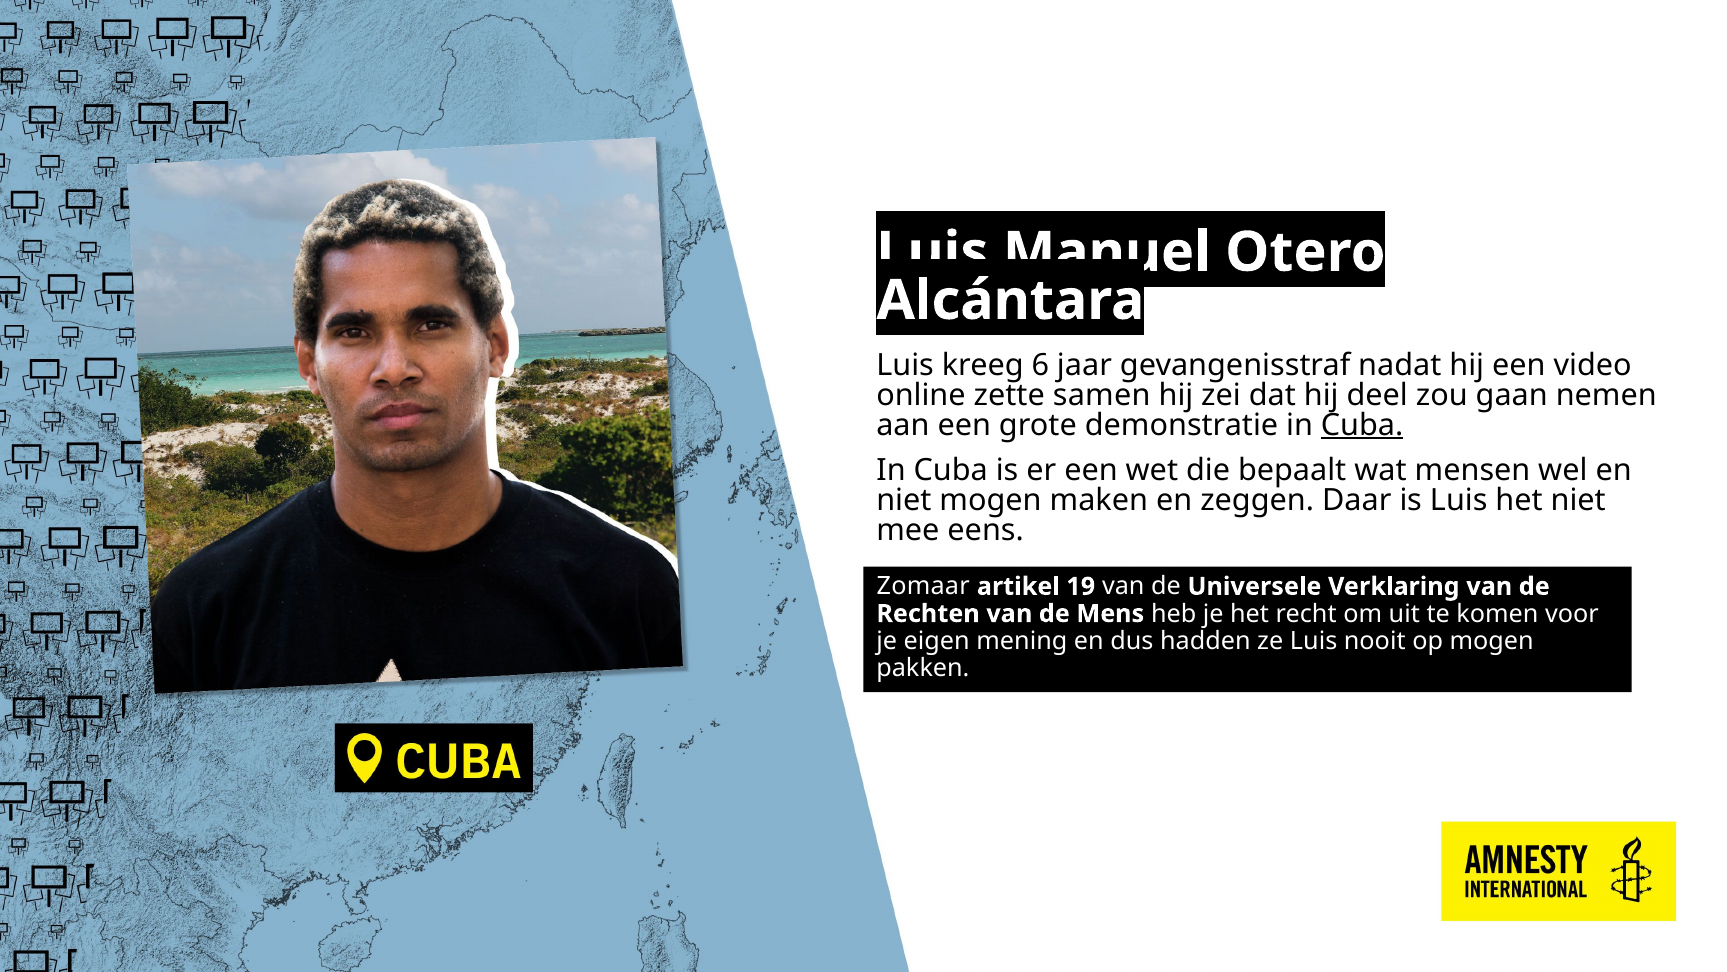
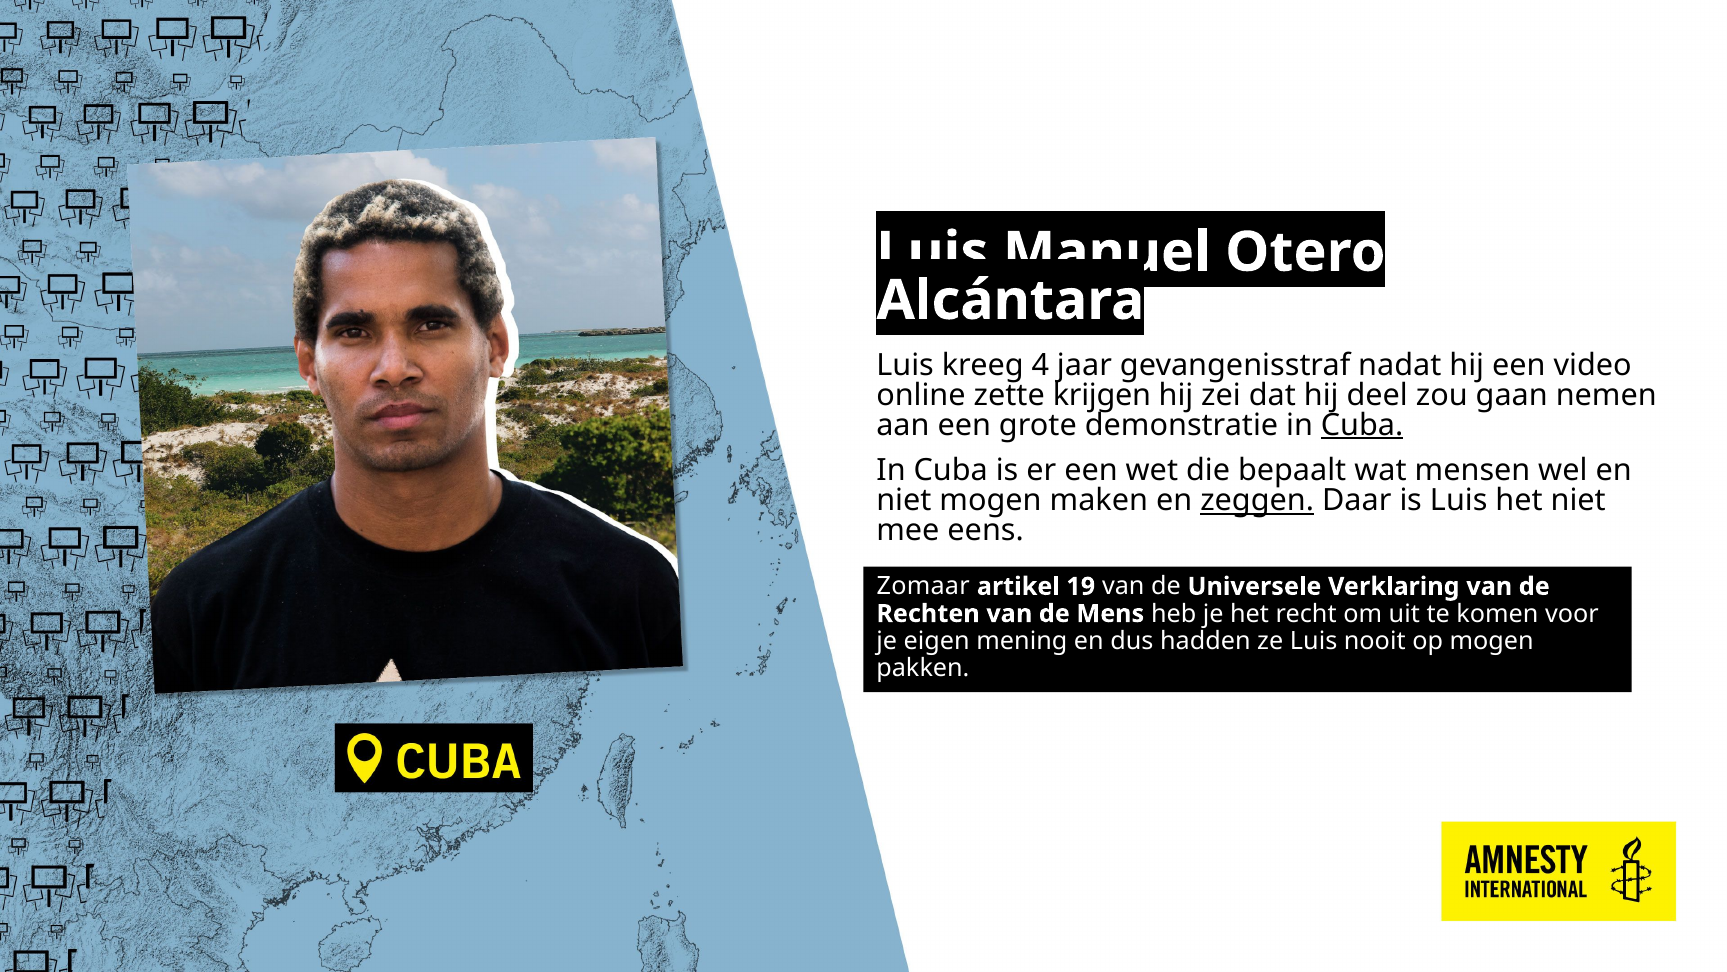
6: 6 -> 4
samen: samen -> krijgen
zeggen underline: none -> present
